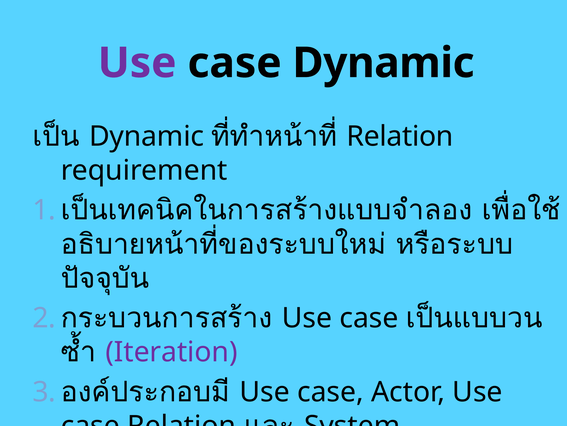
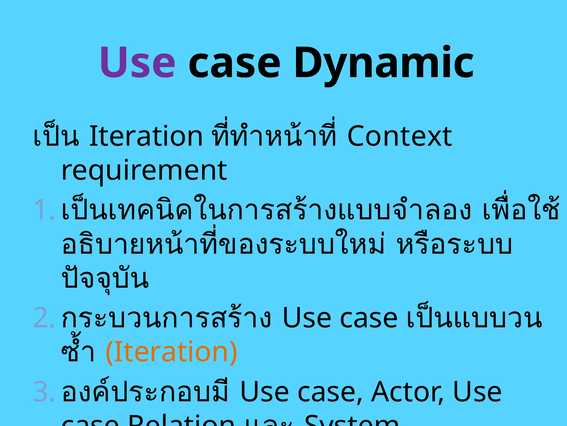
Dynamic at (147, 136): Dynamic -> Iteration
Relation at (400, 136): Relation -> Context
Iteration at (172, 352) colour: purple -> orange
